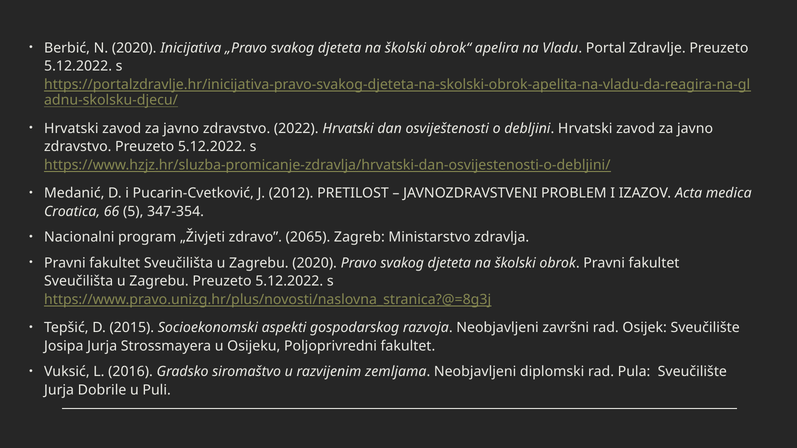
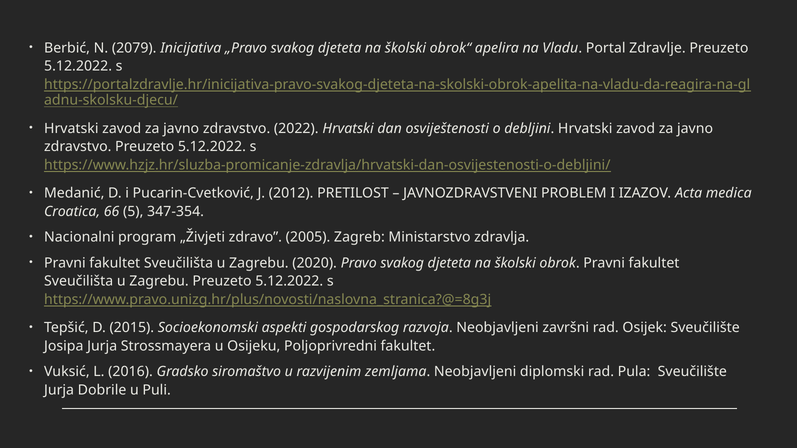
N 2020: 2020 -> 2079
2065: 2065 -> 2005
